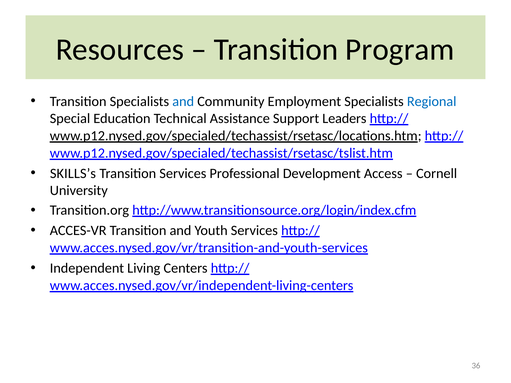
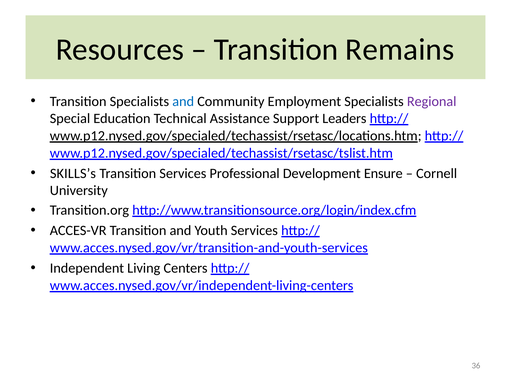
Program: Program -> Remains
Regional colour: blue -> purple
Access: Access -> Ensure
